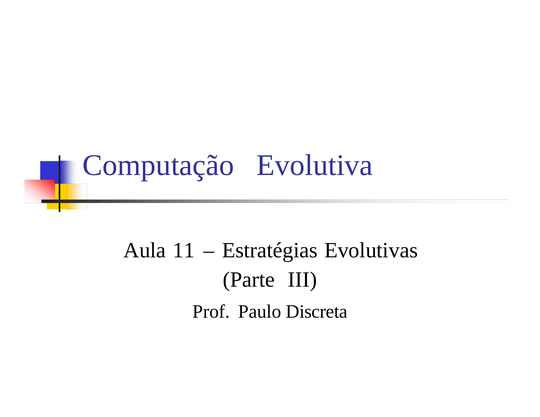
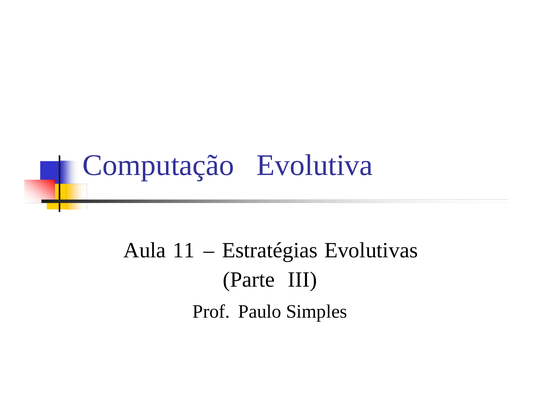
Discreta: Discreta -> Simples
